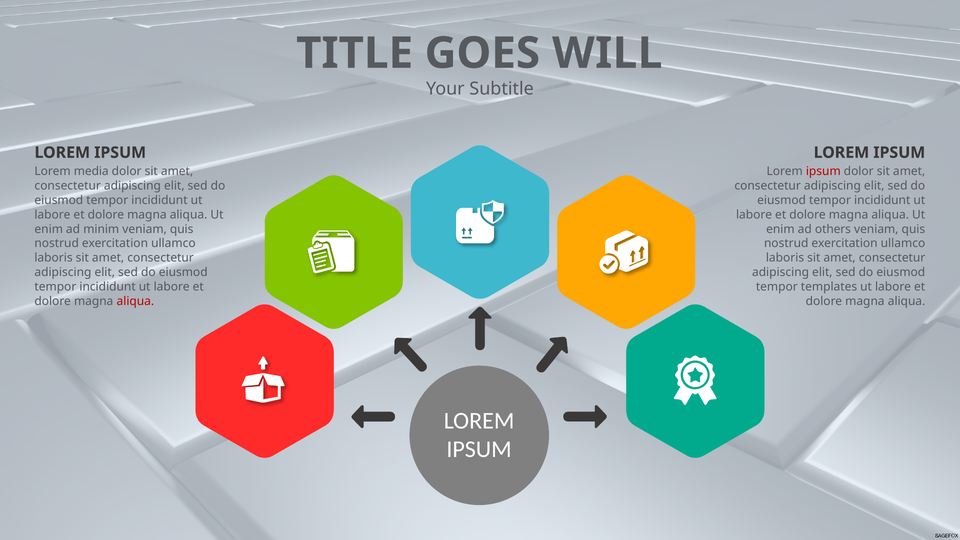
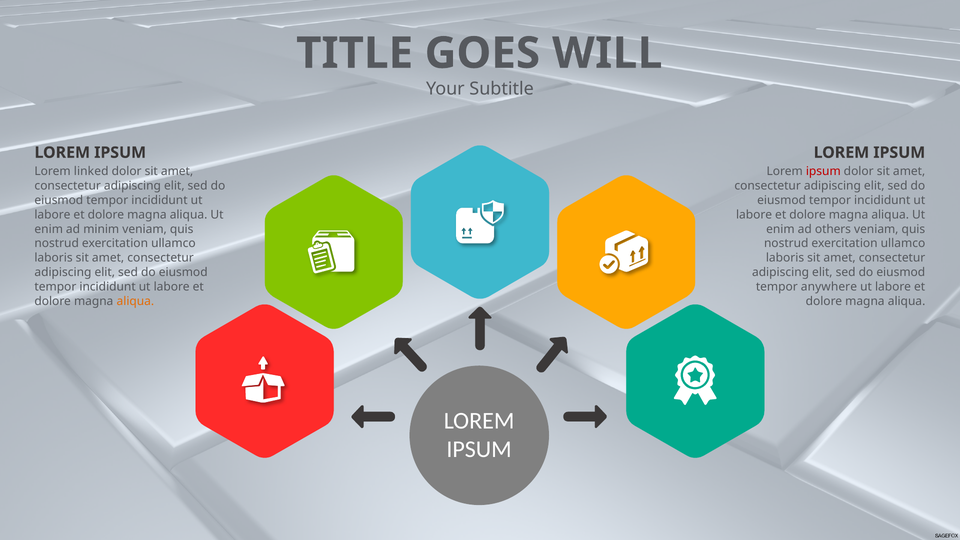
media: media -> linked
templates: templates -> anywhere
aliqua at (135, 301) colour: red -> orange
